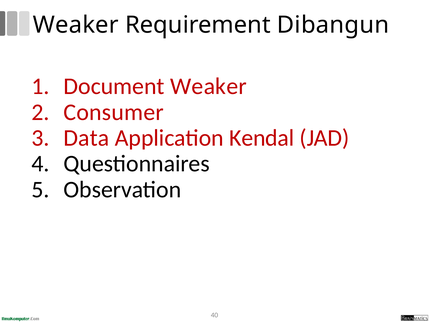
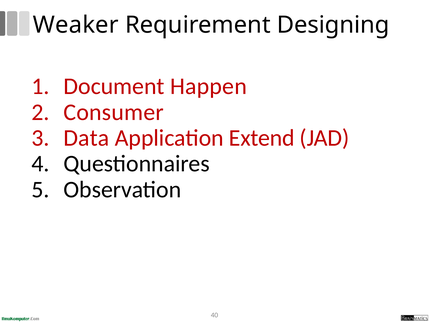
Dibangun: Dibangun -> Designing
Document Weaker: Weaker -> Happen
Kendal: Kendal -> Extend
